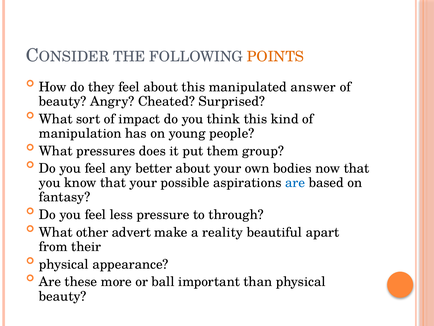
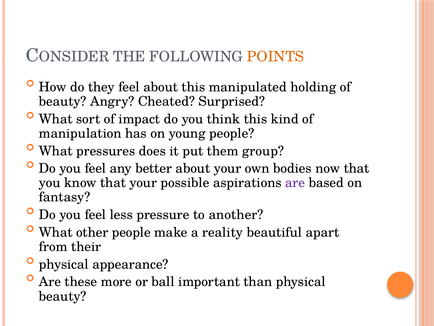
answer: answer -> holding
are at (295, 183) colour: blue -> purple
through: through -> another
other advert: advert -> people
